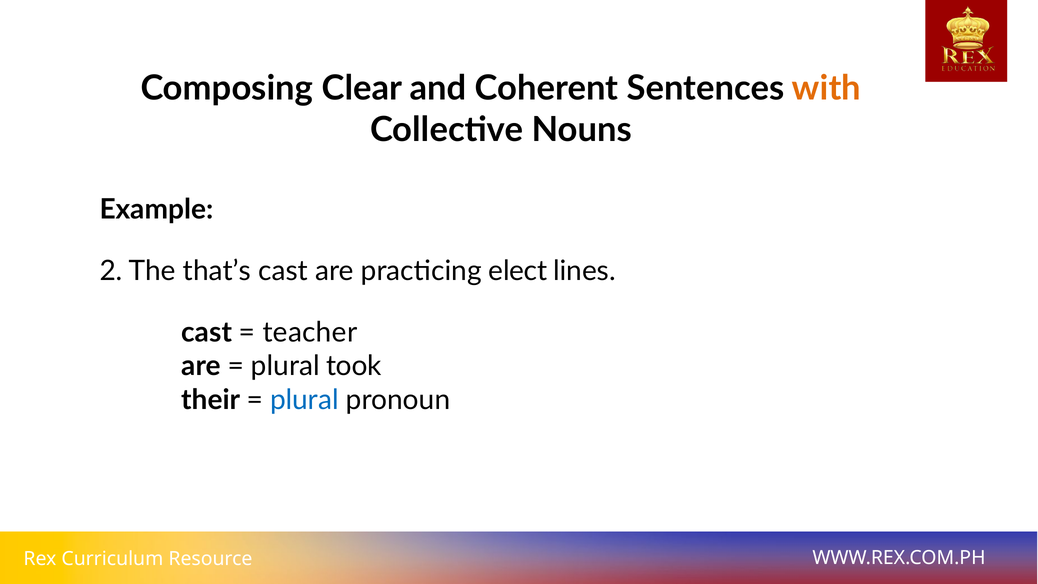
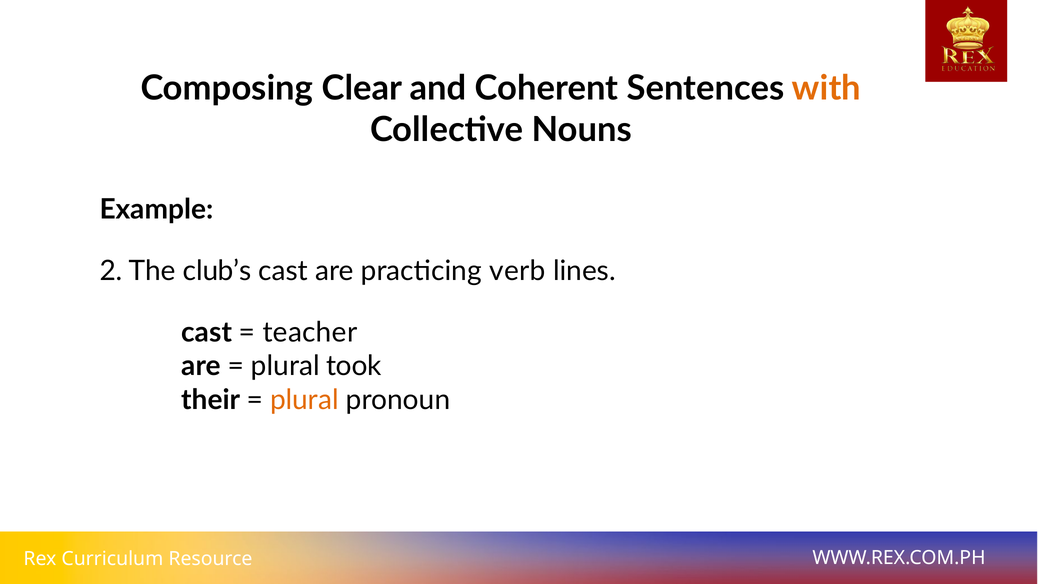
that’s: that’s -> club’s
elect: elect -> verb
plural at (304, 400) colour: blue -> orange
